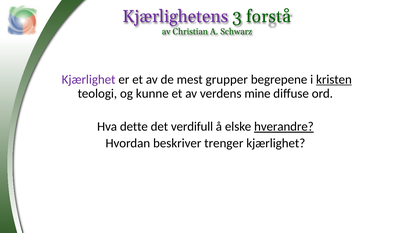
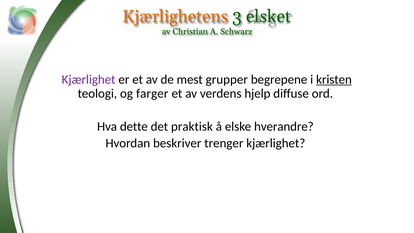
Kjærlighetens colour: purple -> orange
forstå: forstå -> elsket
kunne: kunne -> farger
mine: mine -> hjelp
verdifull: verdifull -> praktisk
hverandre underline: present -> none
